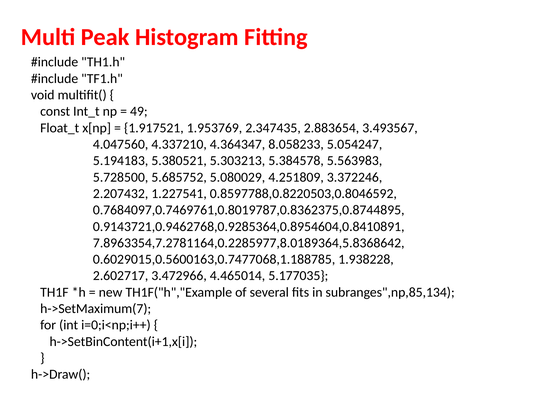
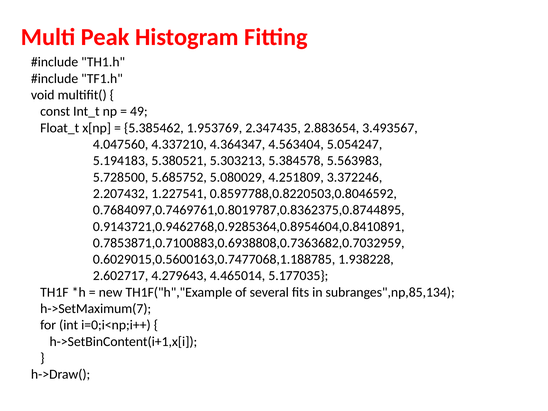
1.917521: 1.917521 -> 5.385462
8.058233: 8.058233 -> 4.563404
7.8963354,7.2781164,0.2285977,8.0189364,5.8368642: 7.8963354,7.2781164,0.2285977,8.0189364,5.8368642 -> 0.7853871,0.7100883,0.6938808,0.7363682,0.7032959
3.472966: 3.472966 -> 4.279643
